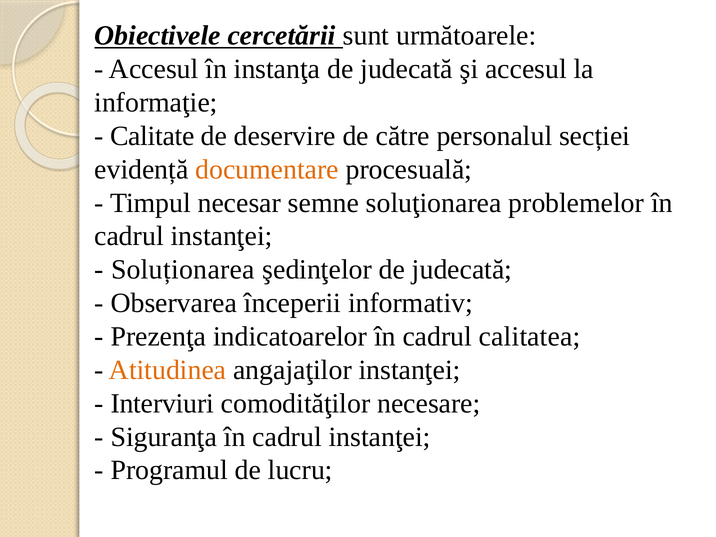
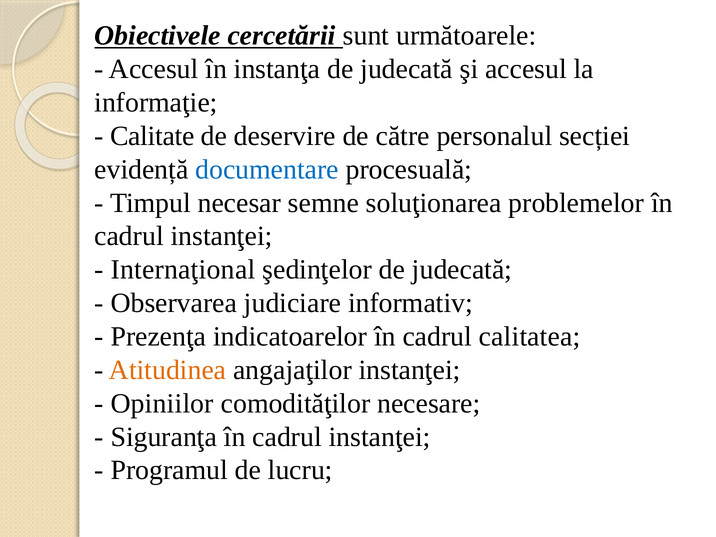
documentare colour: orange -> blue
Soluționarea: Soluționarea -> Internaţional
începerii: începerii -> judiciare
Interviuri: Interviuri -> Opiniilor
